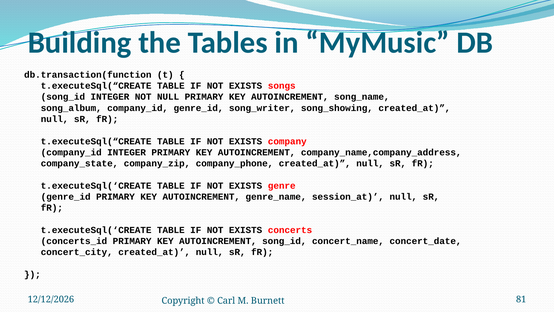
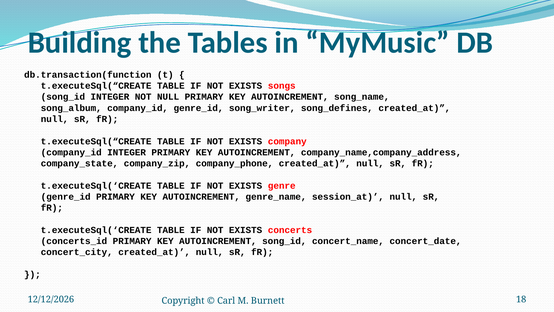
song_showing: song_showing -> song_defines
81: 81 -> 18
